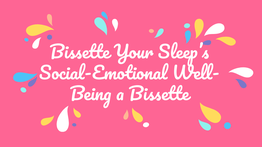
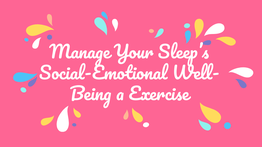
Bissette at (79, 53): Bissette -> Manage
a Bissette: Bissette -> Exercise
